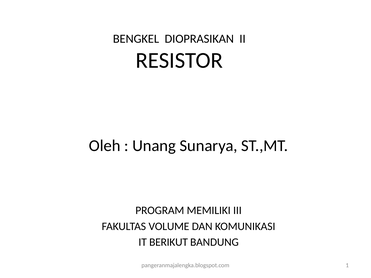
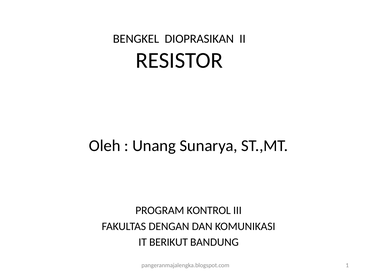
MEMILIKI: MEMILIKI -> KONTROL
VOLUME: VOLUME -> DENGAN
